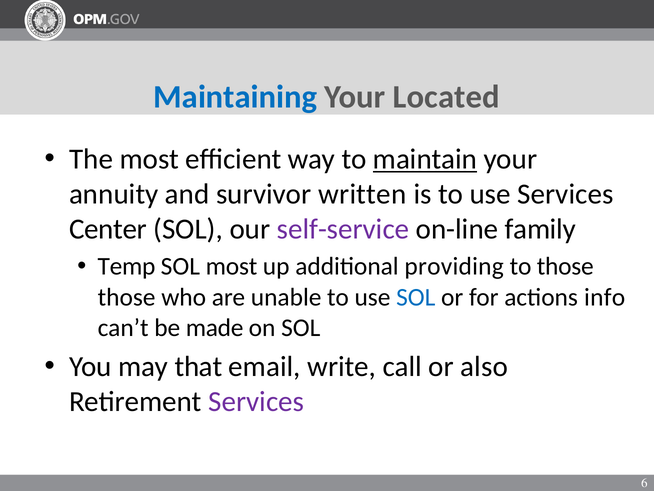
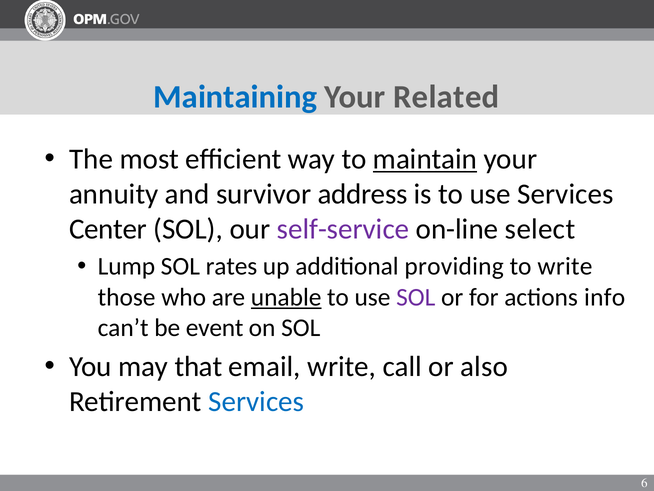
Located: Located -> Related
written: written -> address
family: family -> select
Temp: Temp -> Lump
SOL most: most -> rates
to those: those -> write
unable underline: none -> present
SOL at (416, 297) colour: blue -> purple
made: made -> event
Services at (256, 401) colour: purple -> blue
